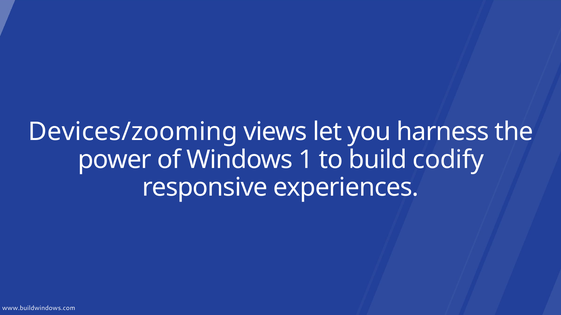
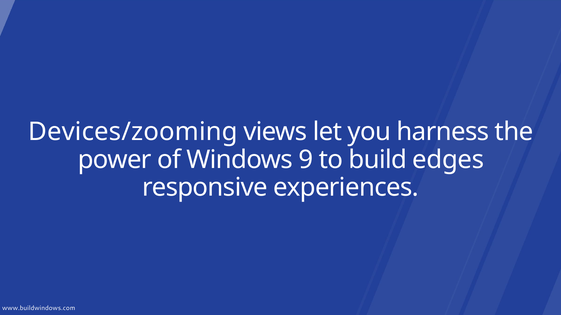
1: 1 -> 9
codify: codify -> edges
